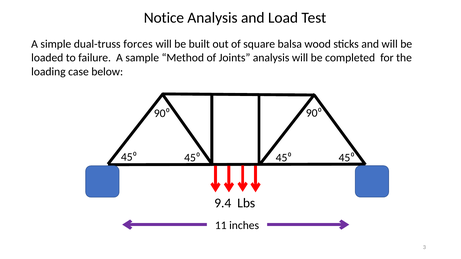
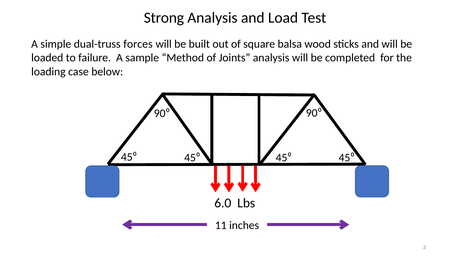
Notice: Notice -> Strong
9.4: 9.4 -> 6.0
